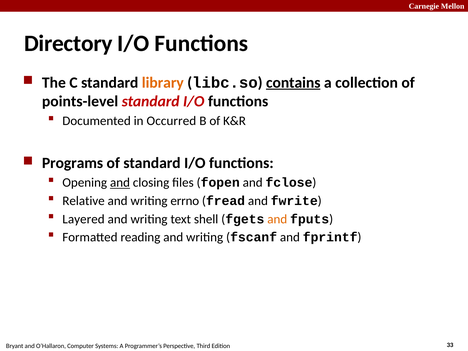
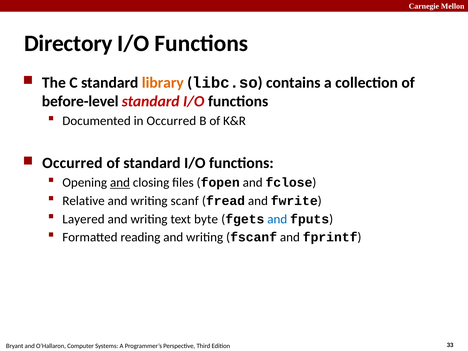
contains underline: present -> none
points-level: points-level -> before-level
Programs at (73, 163): Programs -> Occurred
errno: errno -> scanf
shell: shell -> byte
and at (277, 219) colour: orange -> blue
